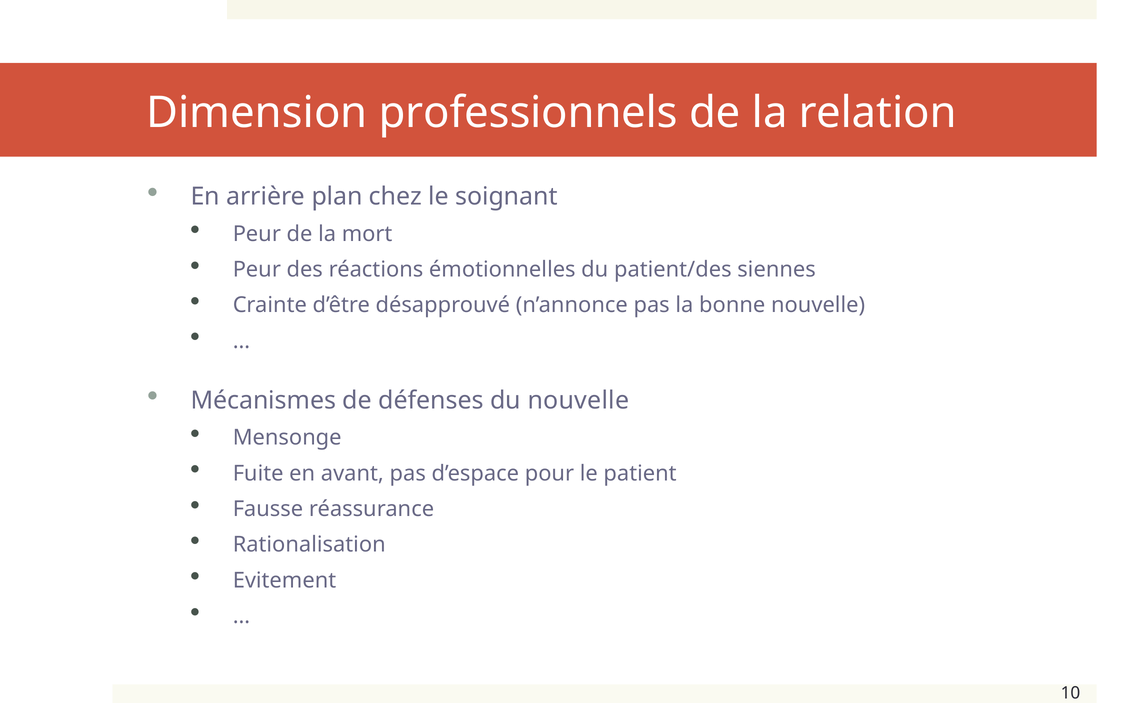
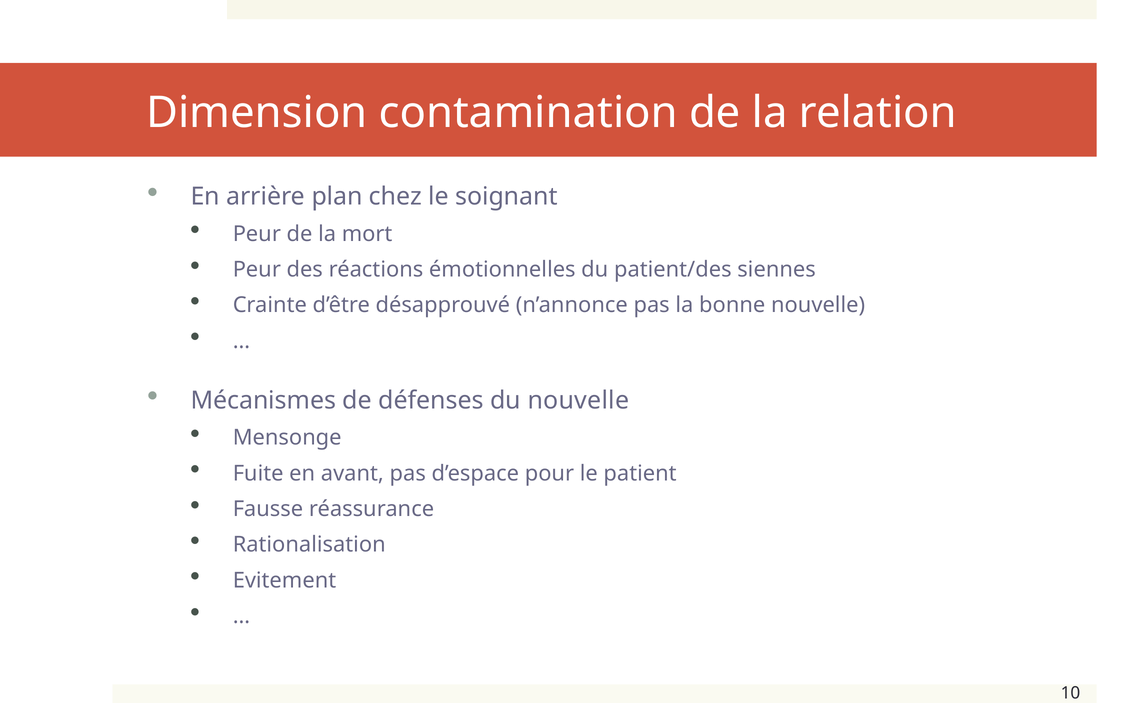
professionnels: professionnels -> contamination
